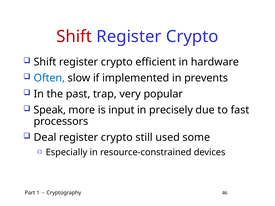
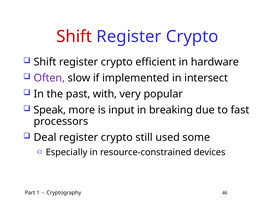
Often colour: blue -> purple
prevents: prevents -> intersect
trap: trap -> with
precisely: precisely -> breaking
